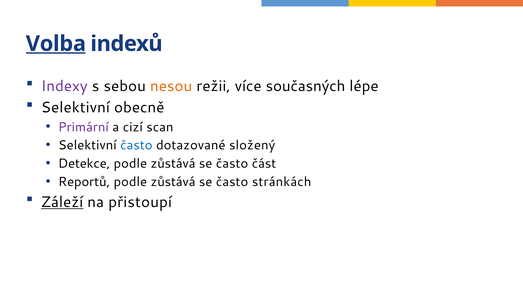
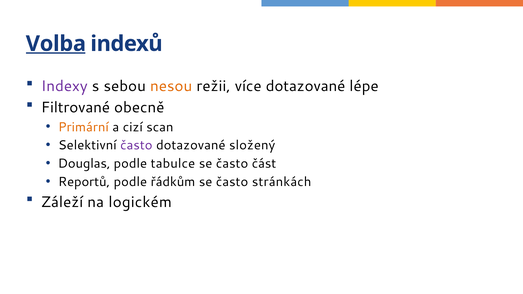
více současných: současných -> dotazované
Selektivní at (75, 108): Selektivní -> Filtrované
Primární colour: purple -> orange
často at (136, 145) colour: blue -> purple
Detekce: Detekce -> Douglas
zůstává at (173, 164): zůstává -> tabulce
zůstává at (173, 182): zůstává -> řádkům
Záleží underline: present -> none
přistoupí: přistoupí -> logickém
